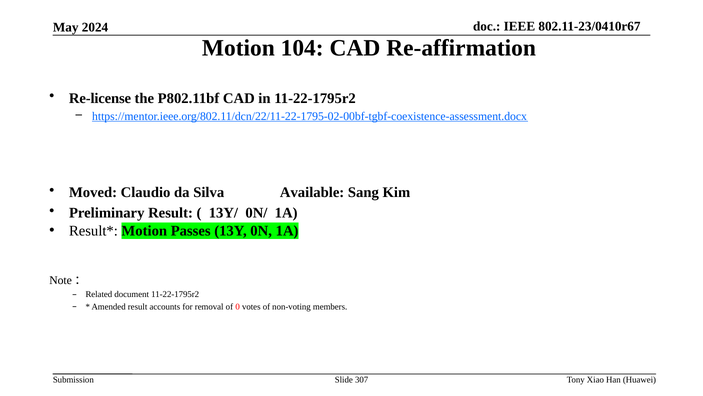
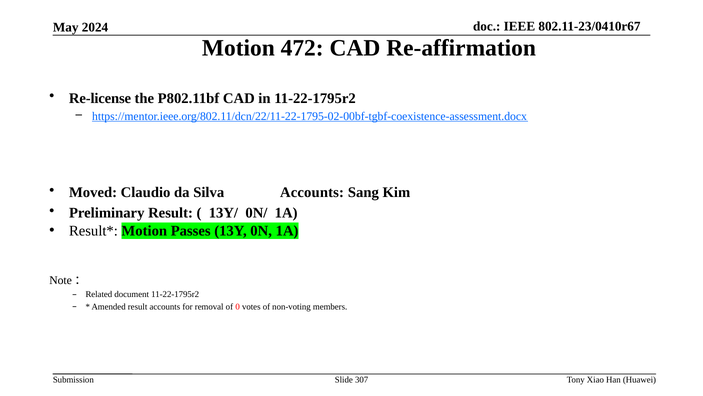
104: 104 -> 472
Silva Available: Available -> Accounts
